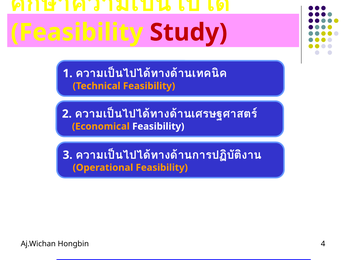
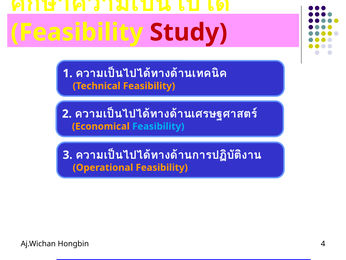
Feasibility at (158, 126) colour: white -> light blue
